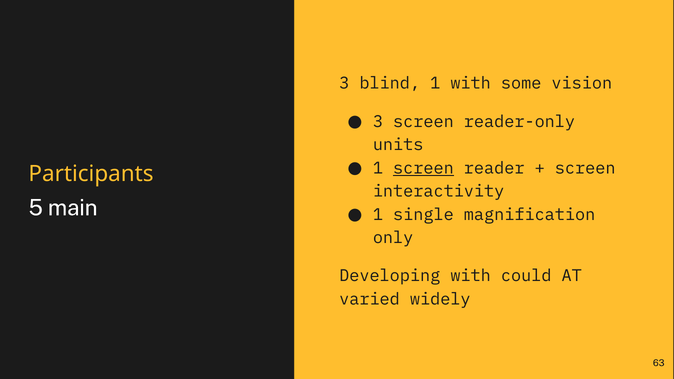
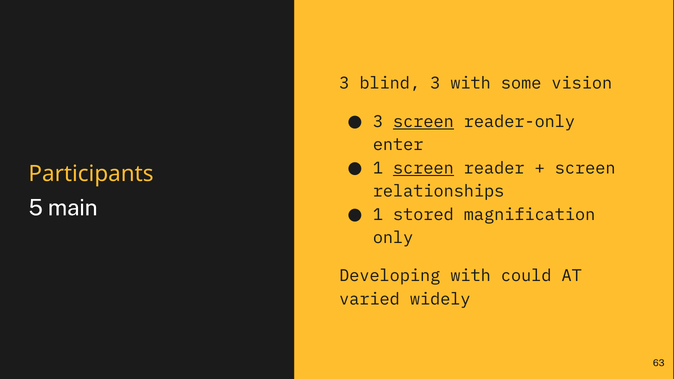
blind 1: 1 -> 3
screen at (423, 122) underline: none -> present
units: units -> enter
interactivity: interactivity -> relationships
single: single -> stored
